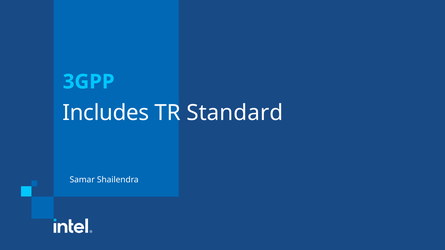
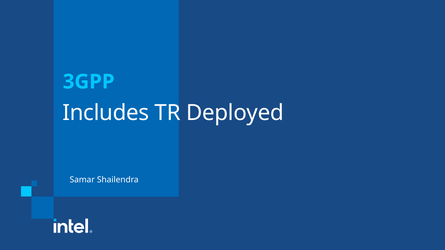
Standard: Standard -> Deployed
